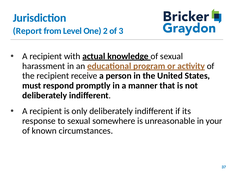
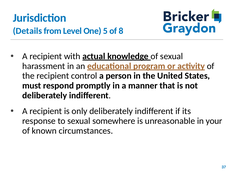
Report: Report -> Details
2: 2 -> 5
3: 3 -> 8
receive: receive -> control
